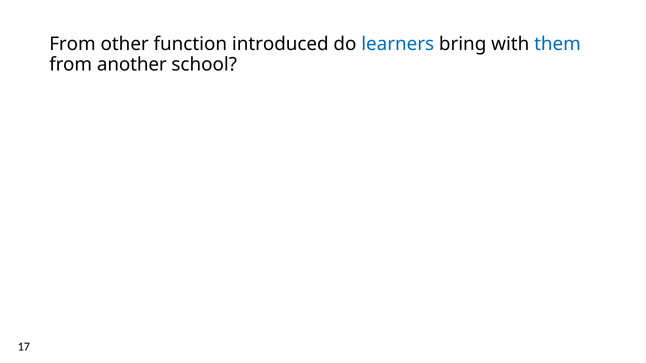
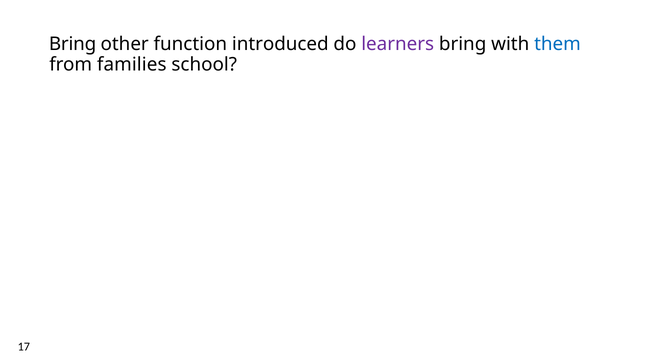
From at (72, 44): From -> Bring
learners colour: blue -> purple
another: another -> families
